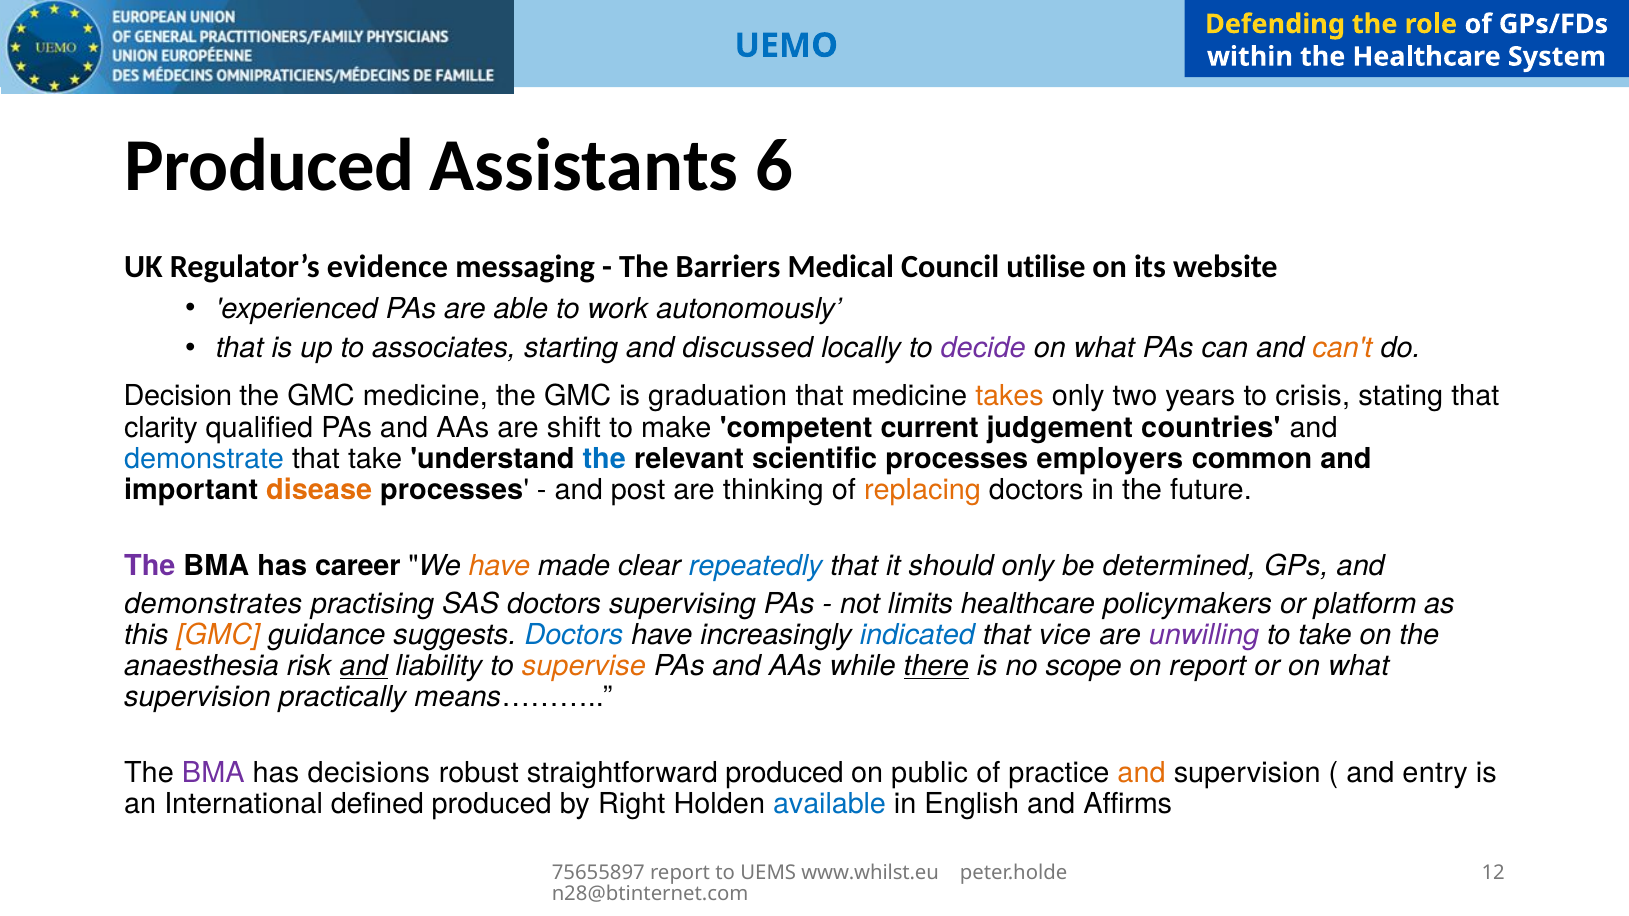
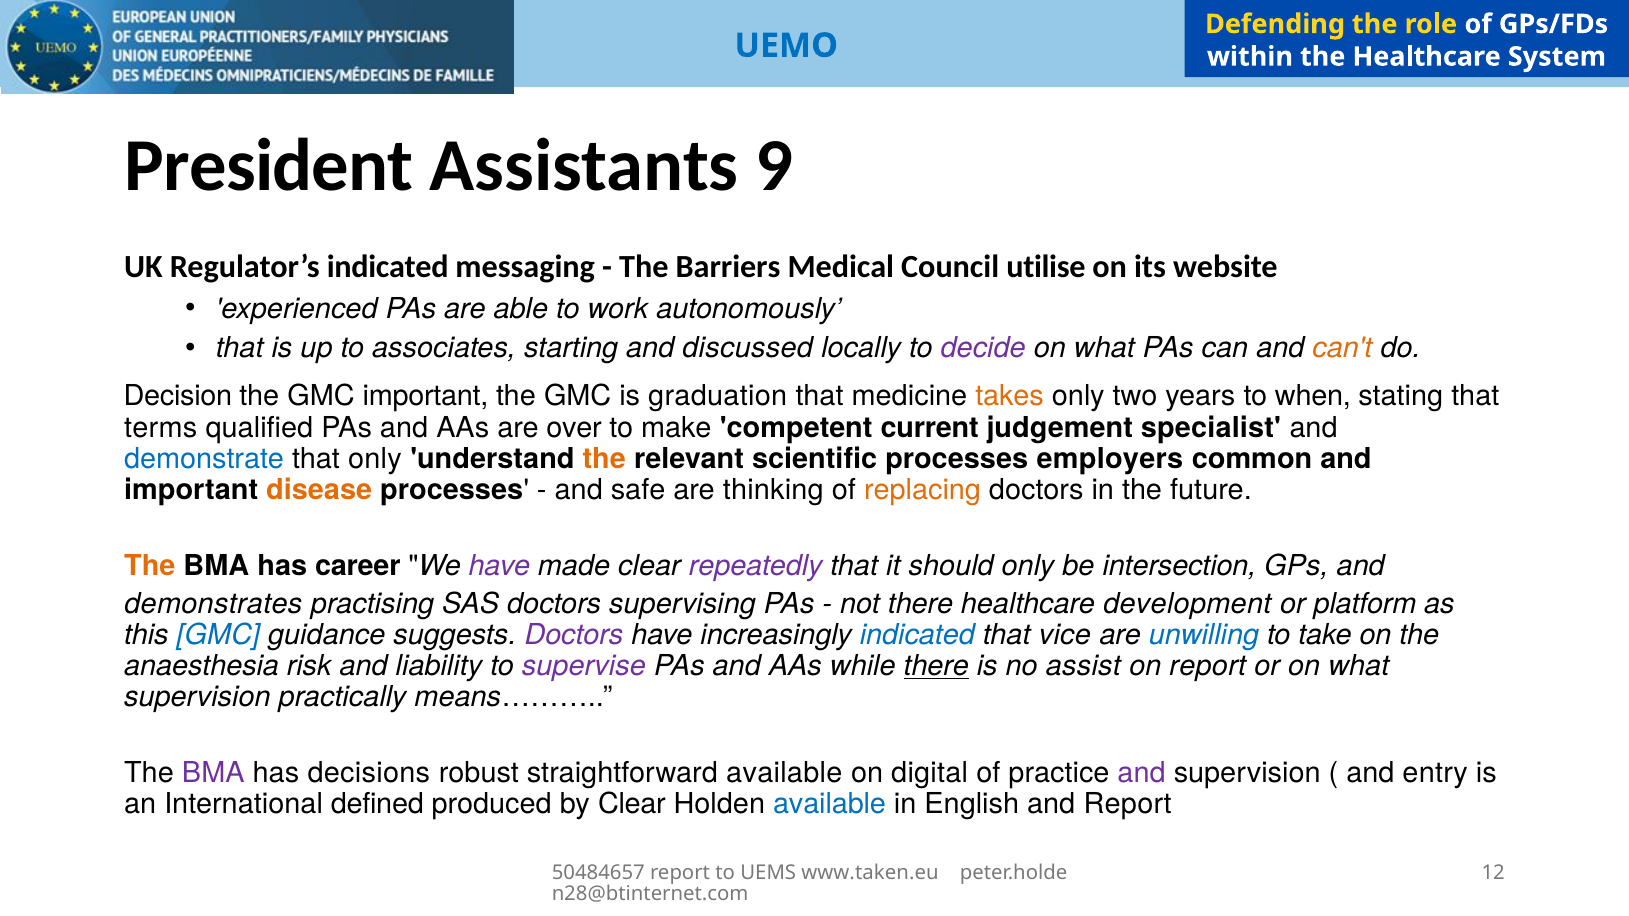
Produced at (269, 165): Produced -> President
6: 6 -> 9
Regulator’s evidence: evidence -> indicated
GMC medicine: medicine -> important
crisis: crisis -> when
clarity: clarity -> terms
shift: shift -> over
countries: countries -> specialist
that take: take -> only
the at (604, 459) colour: blue -> orange
post: post -> safe
The at (150, 566) colour: purple -> orange
have at (499, 566) colour: orange -> purple
repeatedly colour: blue -> purple
determined: determined -> intersection
not limits: limits -> there
policymakers: policymakers -> development
GMC at (218, 635) colour: orange -> blue
Doctors at (574, 635) colour: blue -> purple
unwilling colour: purple -> blue
and at (364, 666) underline: present -> none
supervise colour: orange -> purple
scope: scope -> assist
straightforward produced: produced -> available
public: public -> digital
and at (1142, 773) colour: orange -> purple
by Right: Right -> Clear
and Affirms: Affirms -> Report
75655897: 75655897 -> 50484657
www.whilst.eu: www.whilst.eu -> www.taken.eu
